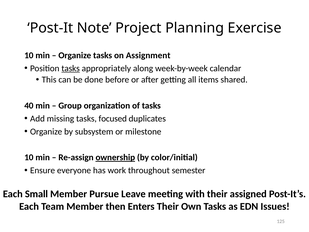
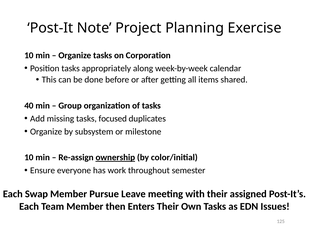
Assignment: Assignment -> Corporation
tasks at (71, 68) underline: present -> none
Small: Small -> Swap
